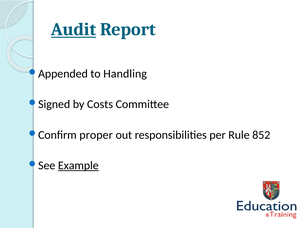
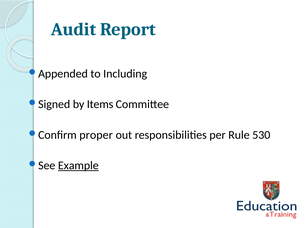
Audit underline: present -> none
Handling: Handling -> Including
Costs: Costs -> Items
852: 852 -> 530
